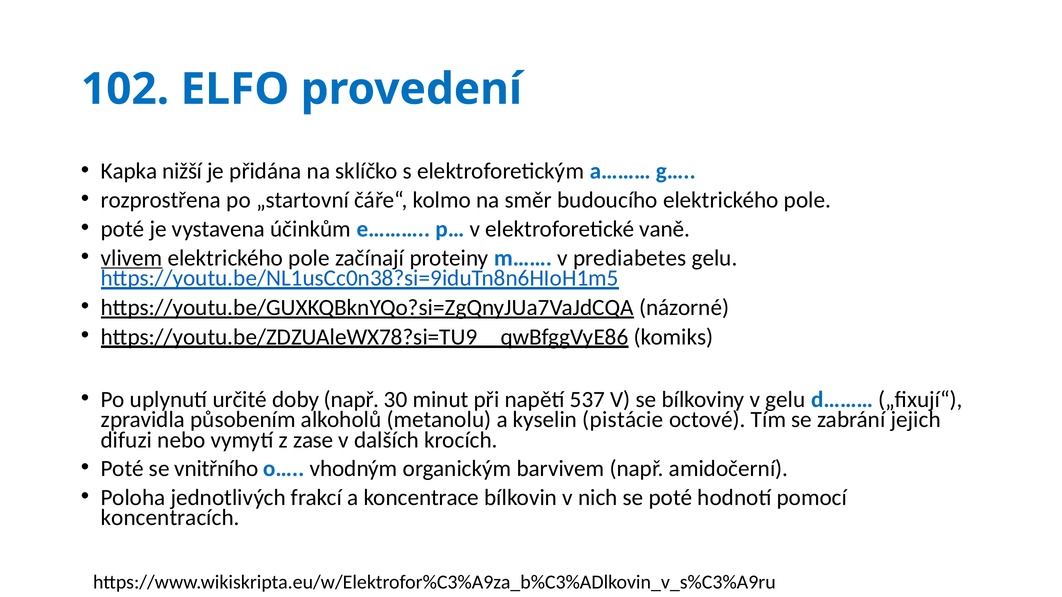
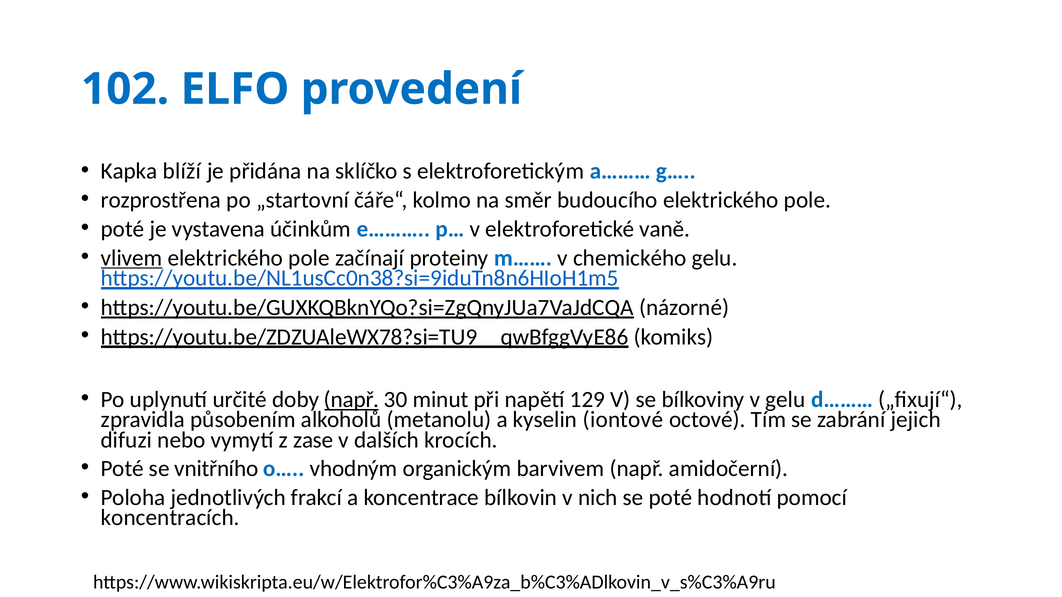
nižší: nižší -> blíží
prediabetes: prediabetes -> chemického
např at (352, 400) underline: none -> present
537: 537 -> 129
pistácie: pistácie -> iontové
